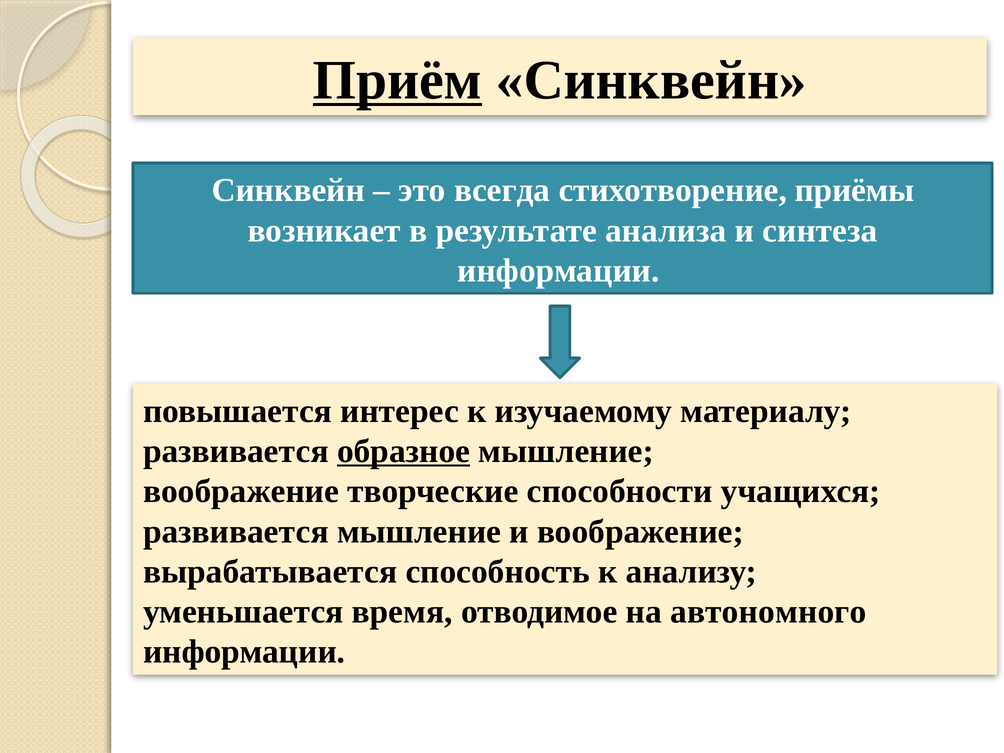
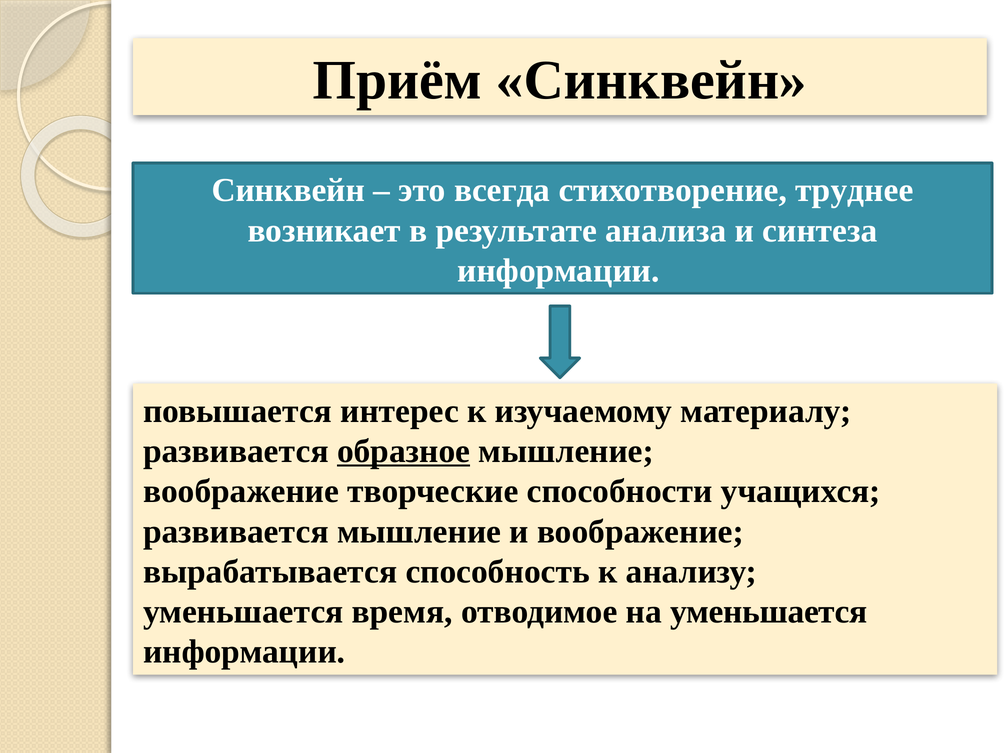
Приём underline: present -> none
приёмы: приёмы -> труднее
на автономного: автономного -> уменьшается
